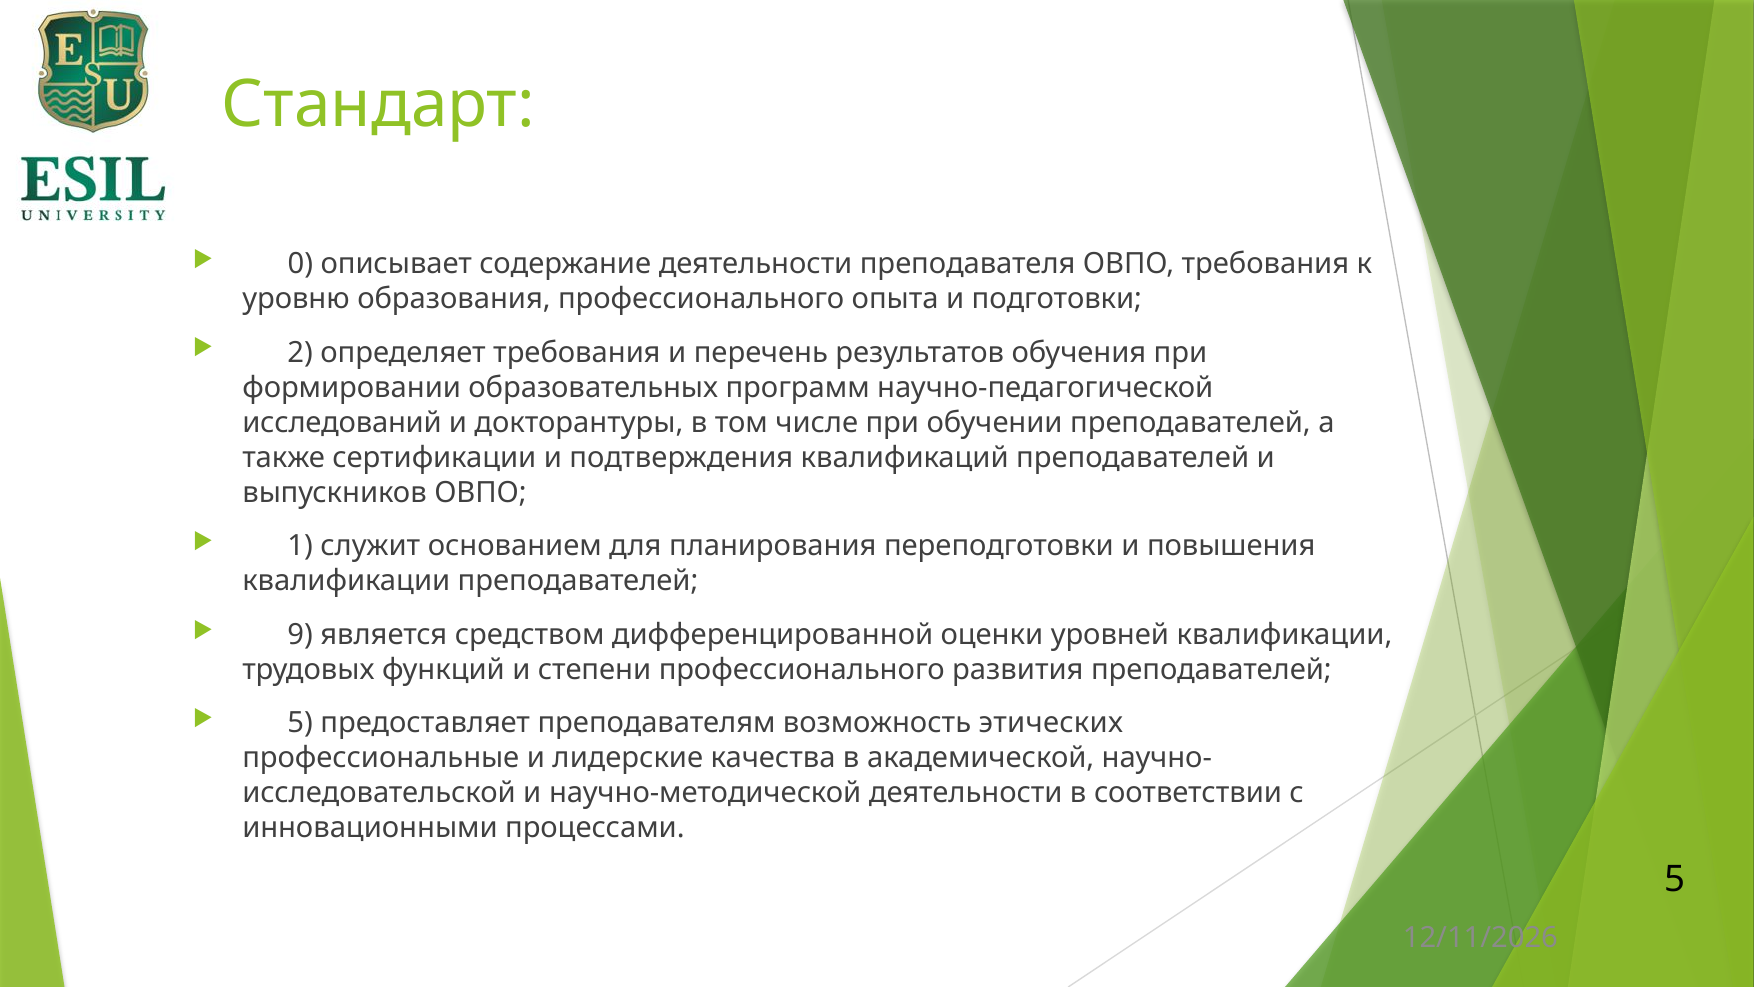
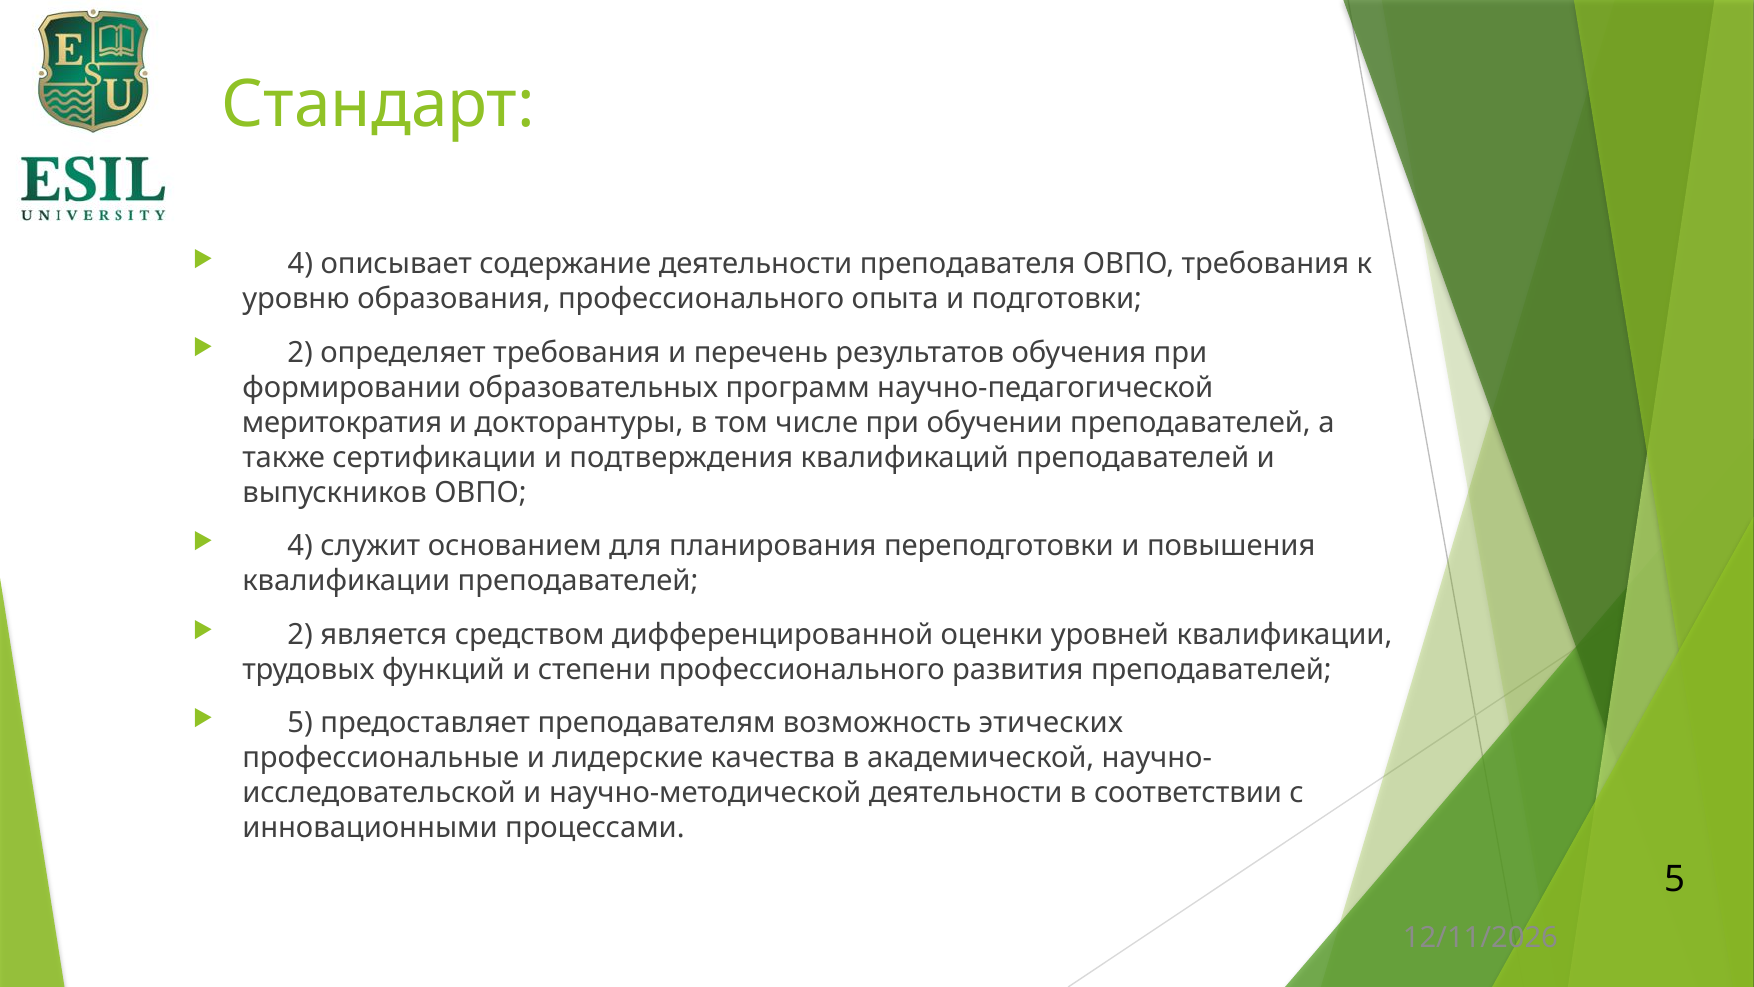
0 at (300, 264): 0 -> 4
исследований: исследований -> меритократия
1 at (300, 546): 1 -> 4
9 at (300, 634): 9 -> 2
